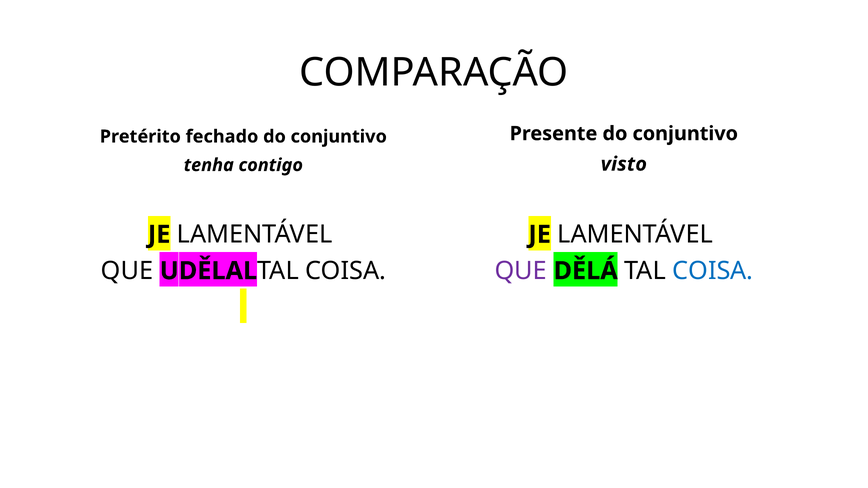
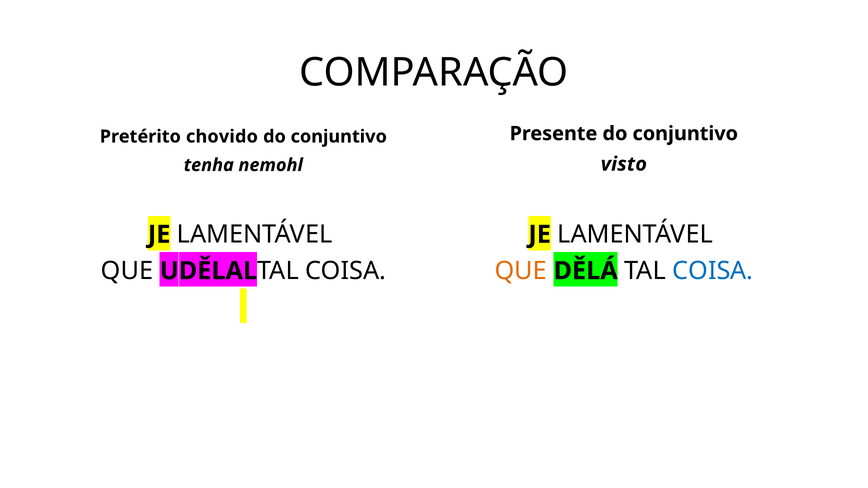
fechado: fechado -> chovido
contigo: contigo -> nemohl
QUE at (521, 271) colour: purple -> orange
